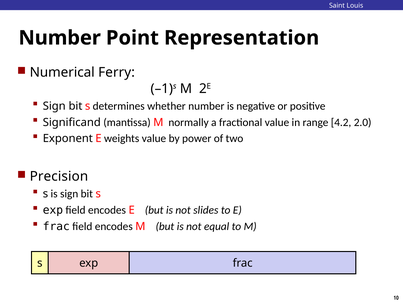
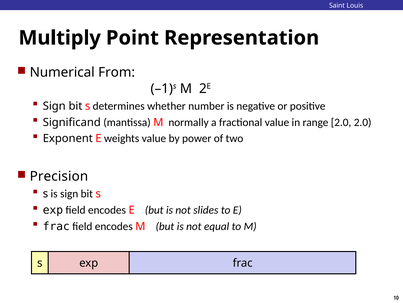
Number at (60, 38): Number -> Multiply
Ferry: Ferry -> From
range 4.2: 4.2 -> 2.0
